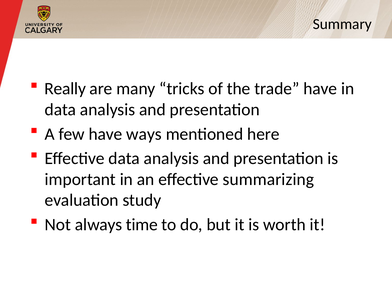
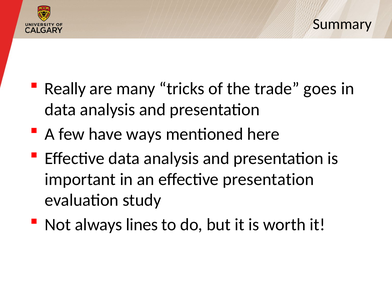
trade have: have -> goes
effective summarizing: summarizing -> presentation
time: time -> lines
